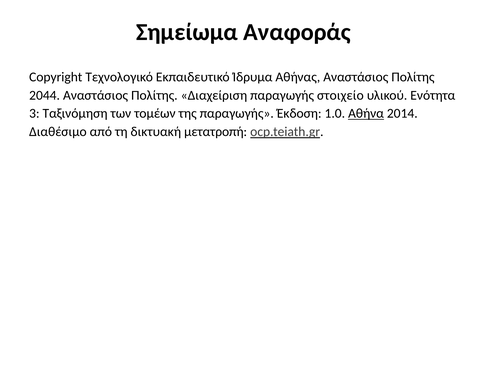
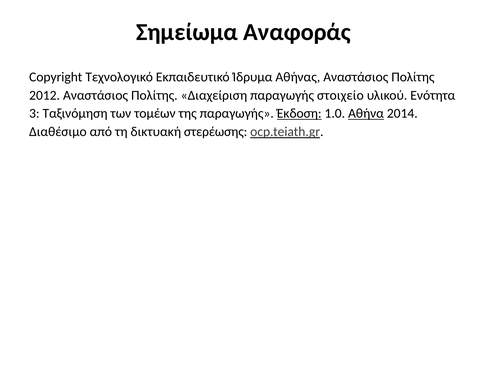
2044: 2044 -> 2012
Έκδοση underline: none -> present
μετατροπή: μετατροπή -> στερέωσης
